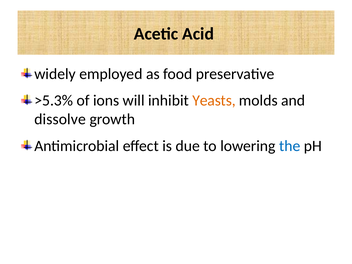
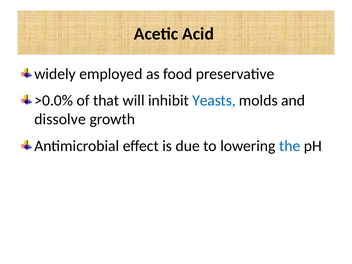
>5.3%: >5.3% -> >0.0%
ions: ions -> that
Yeasts colour: orange -> blue
